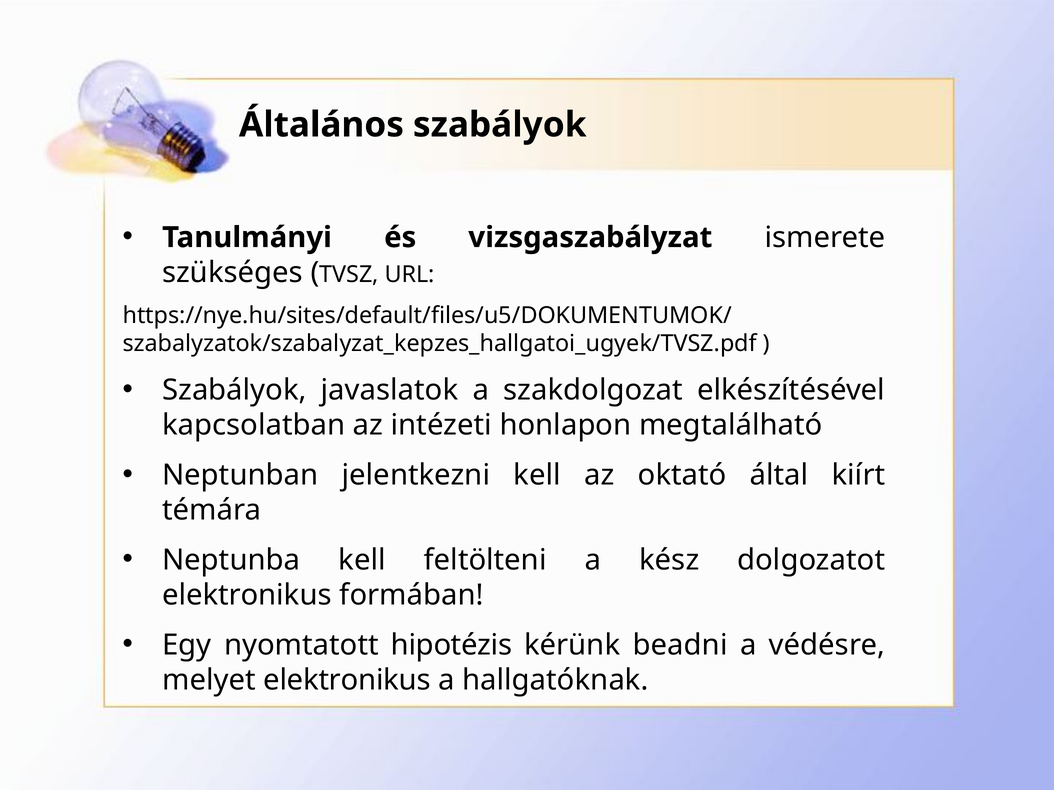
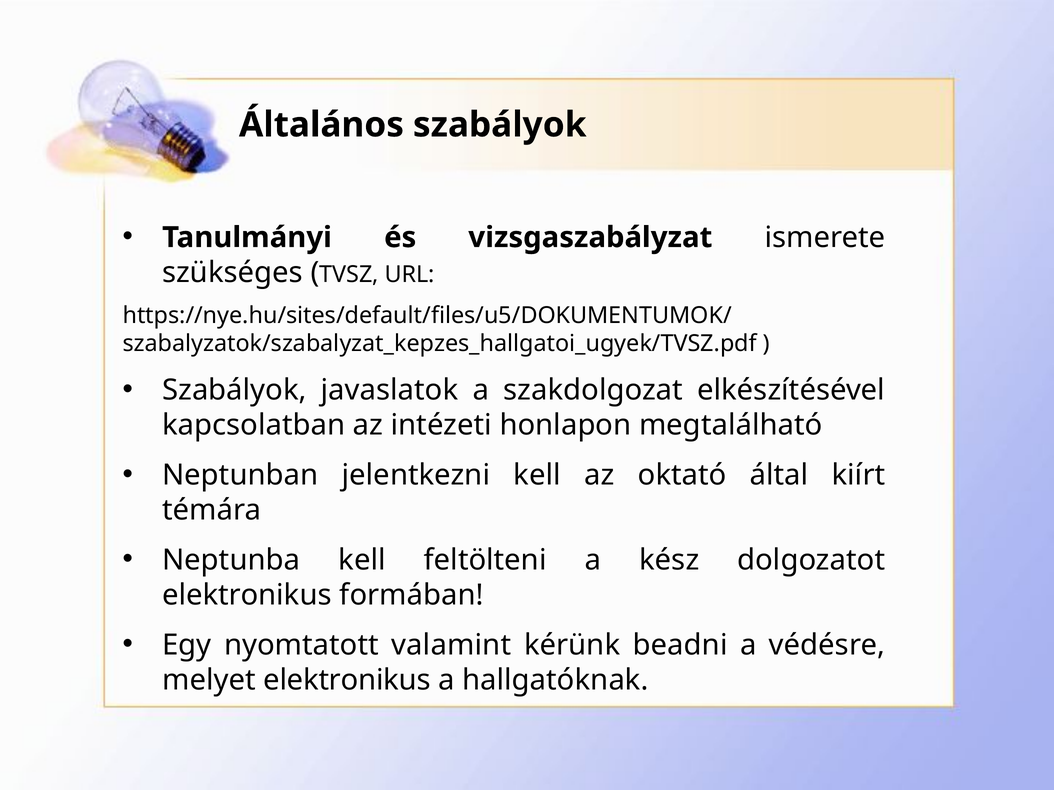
hipotézis: hipotézis -> valamint
